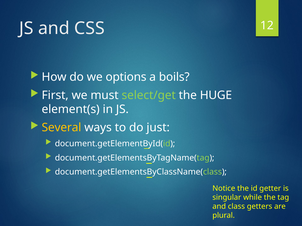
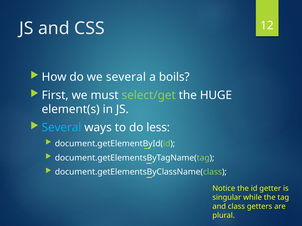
we options: options -> several
Several at (62, 128) colour: yellow -> light blue
just: just -> less
